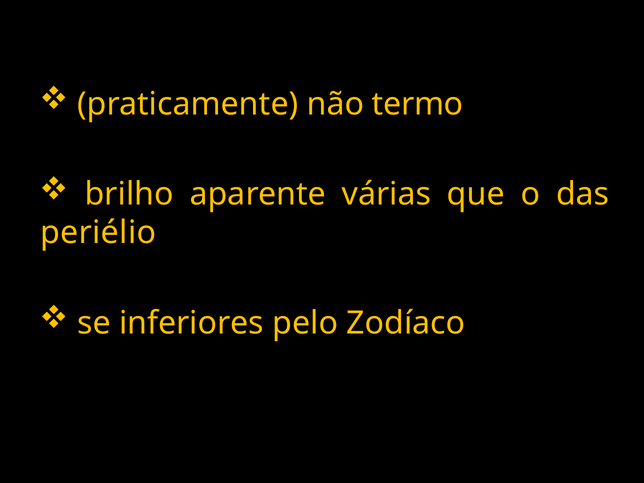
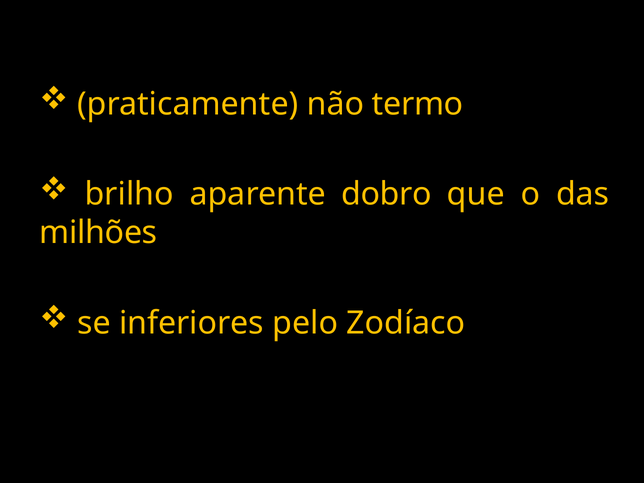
várias: várias -> dobro
periélio: periélio -> milhões
